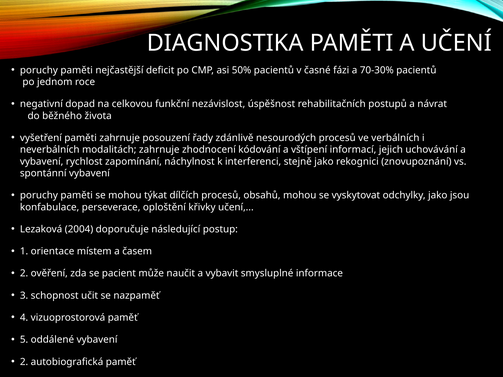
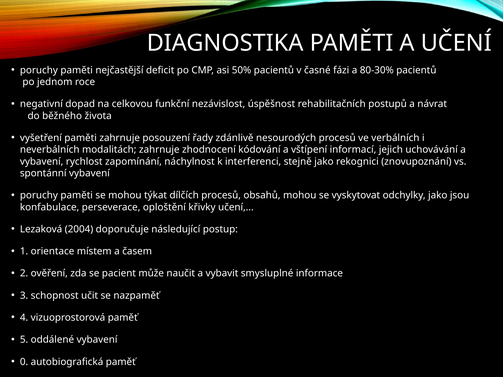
70-30%: 70-30% -> 80-30%
2 at (24, 362): 2 -> 0
